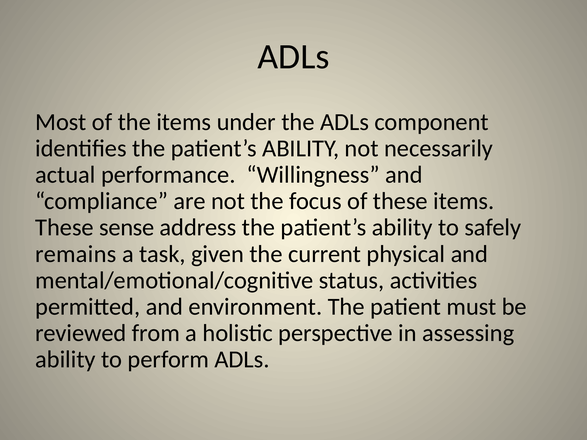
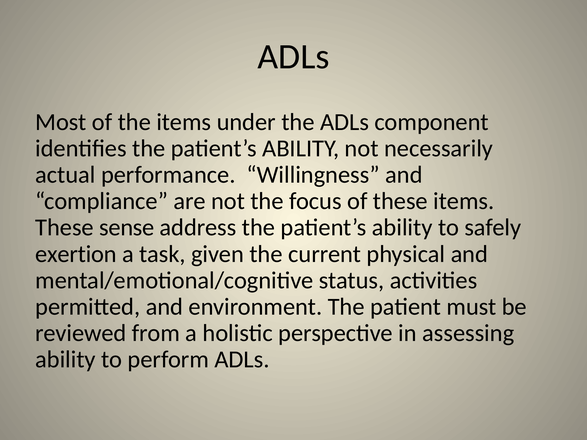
remains: remains -> exertion
